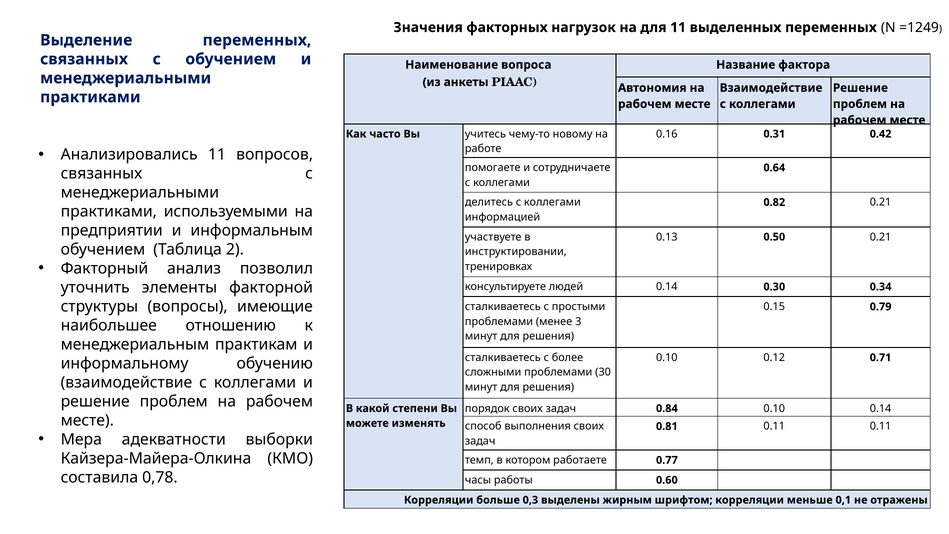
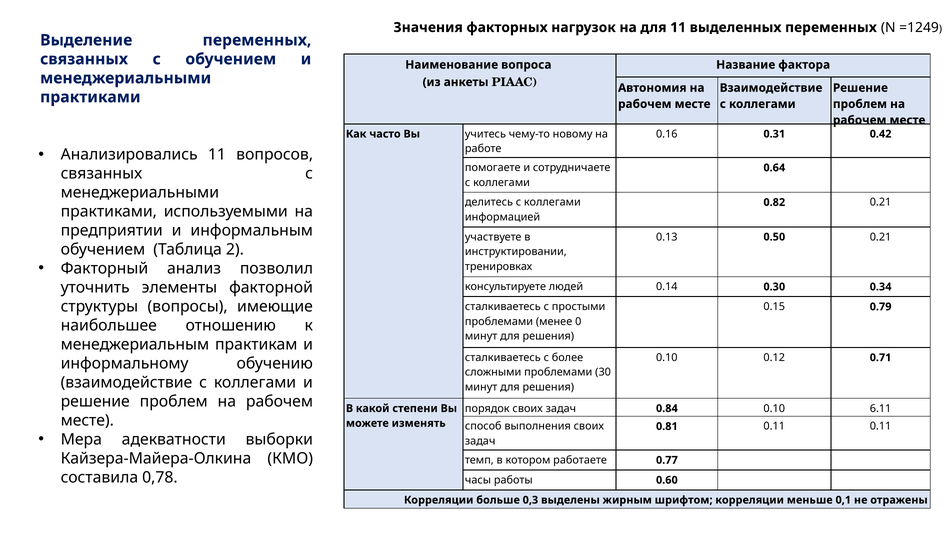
3: 3 -> 0
0.10 0.14: 0.14 -> 6.11
